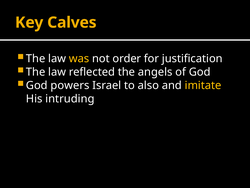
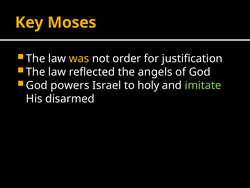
Calves: Calves -> Moses
also: also -> holy
imitate colour: yellow -> light green
intruding: intruding -> disarmed
